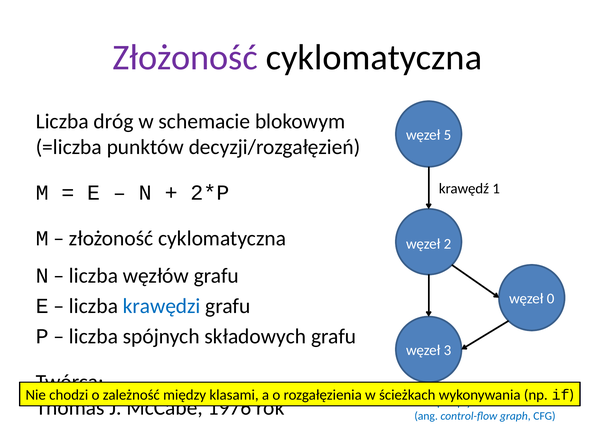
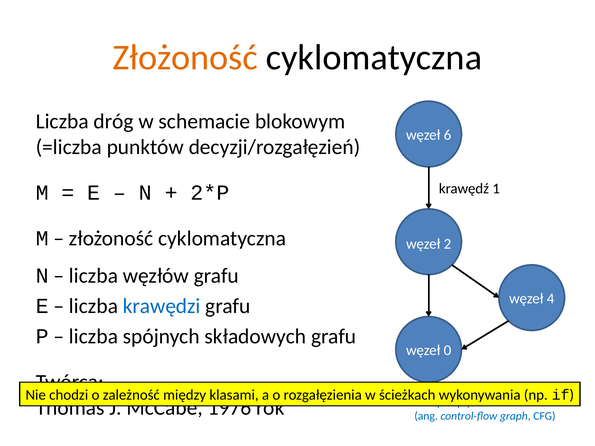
Złożoność at (185, 58) colour: purple -> orange
5: 5 -> 6
0: 0 -> 4
3: 3 -> 0
